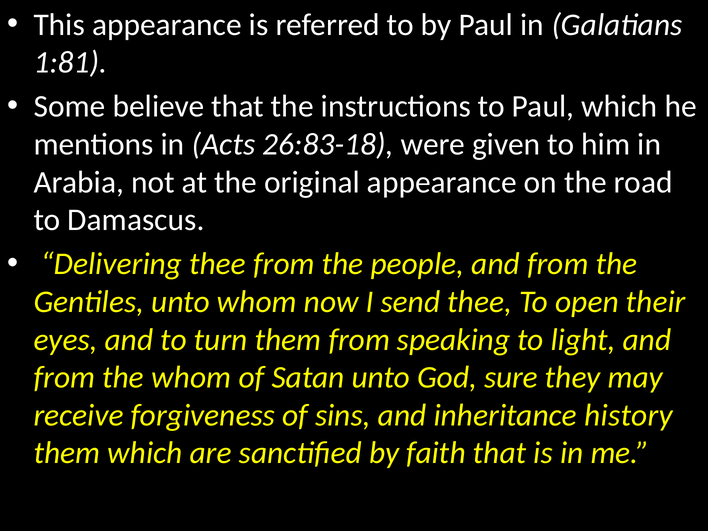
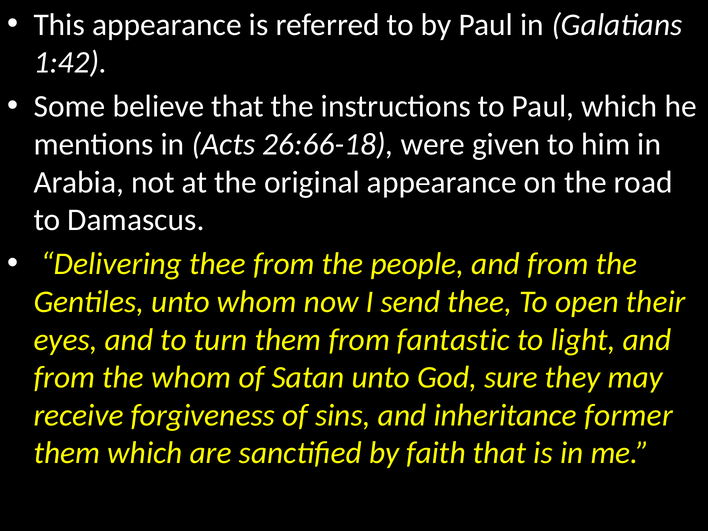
1:81: 1:81 -> 1:42
26:83-18: 26:83-18 -> 26:66-18
speaking: speaking -> fantastic
history: history -> former
